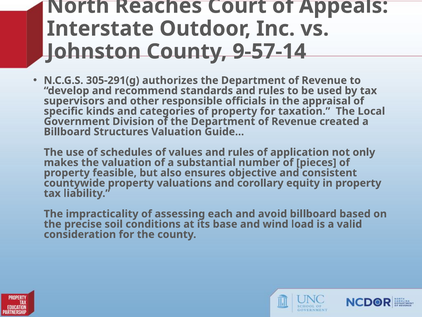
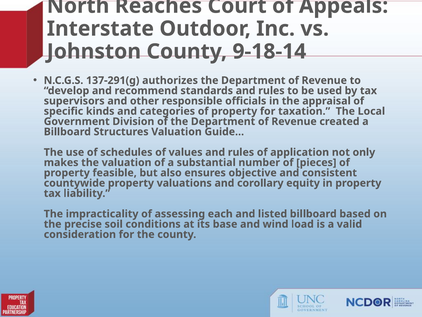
9-57-14: 9-57-14 -> 9-18-14
305-291(g: 305-291(g -> 137-291(g
avoid: avoid -> listed
